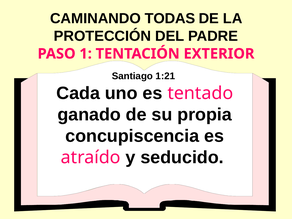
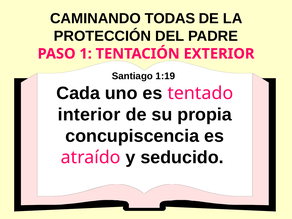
1:21: 1:21 -> 1:19
ganado: ganado -> interior
